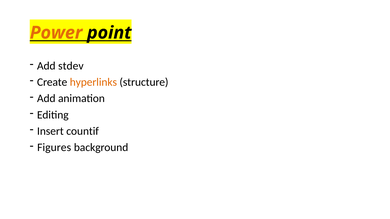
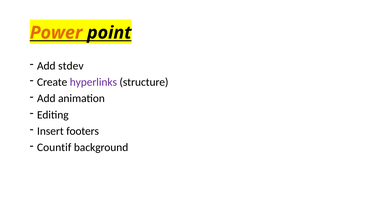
hyperlinks colour: orange -> purple
countif: countif -> footers
Figures: Figures -> Countif
